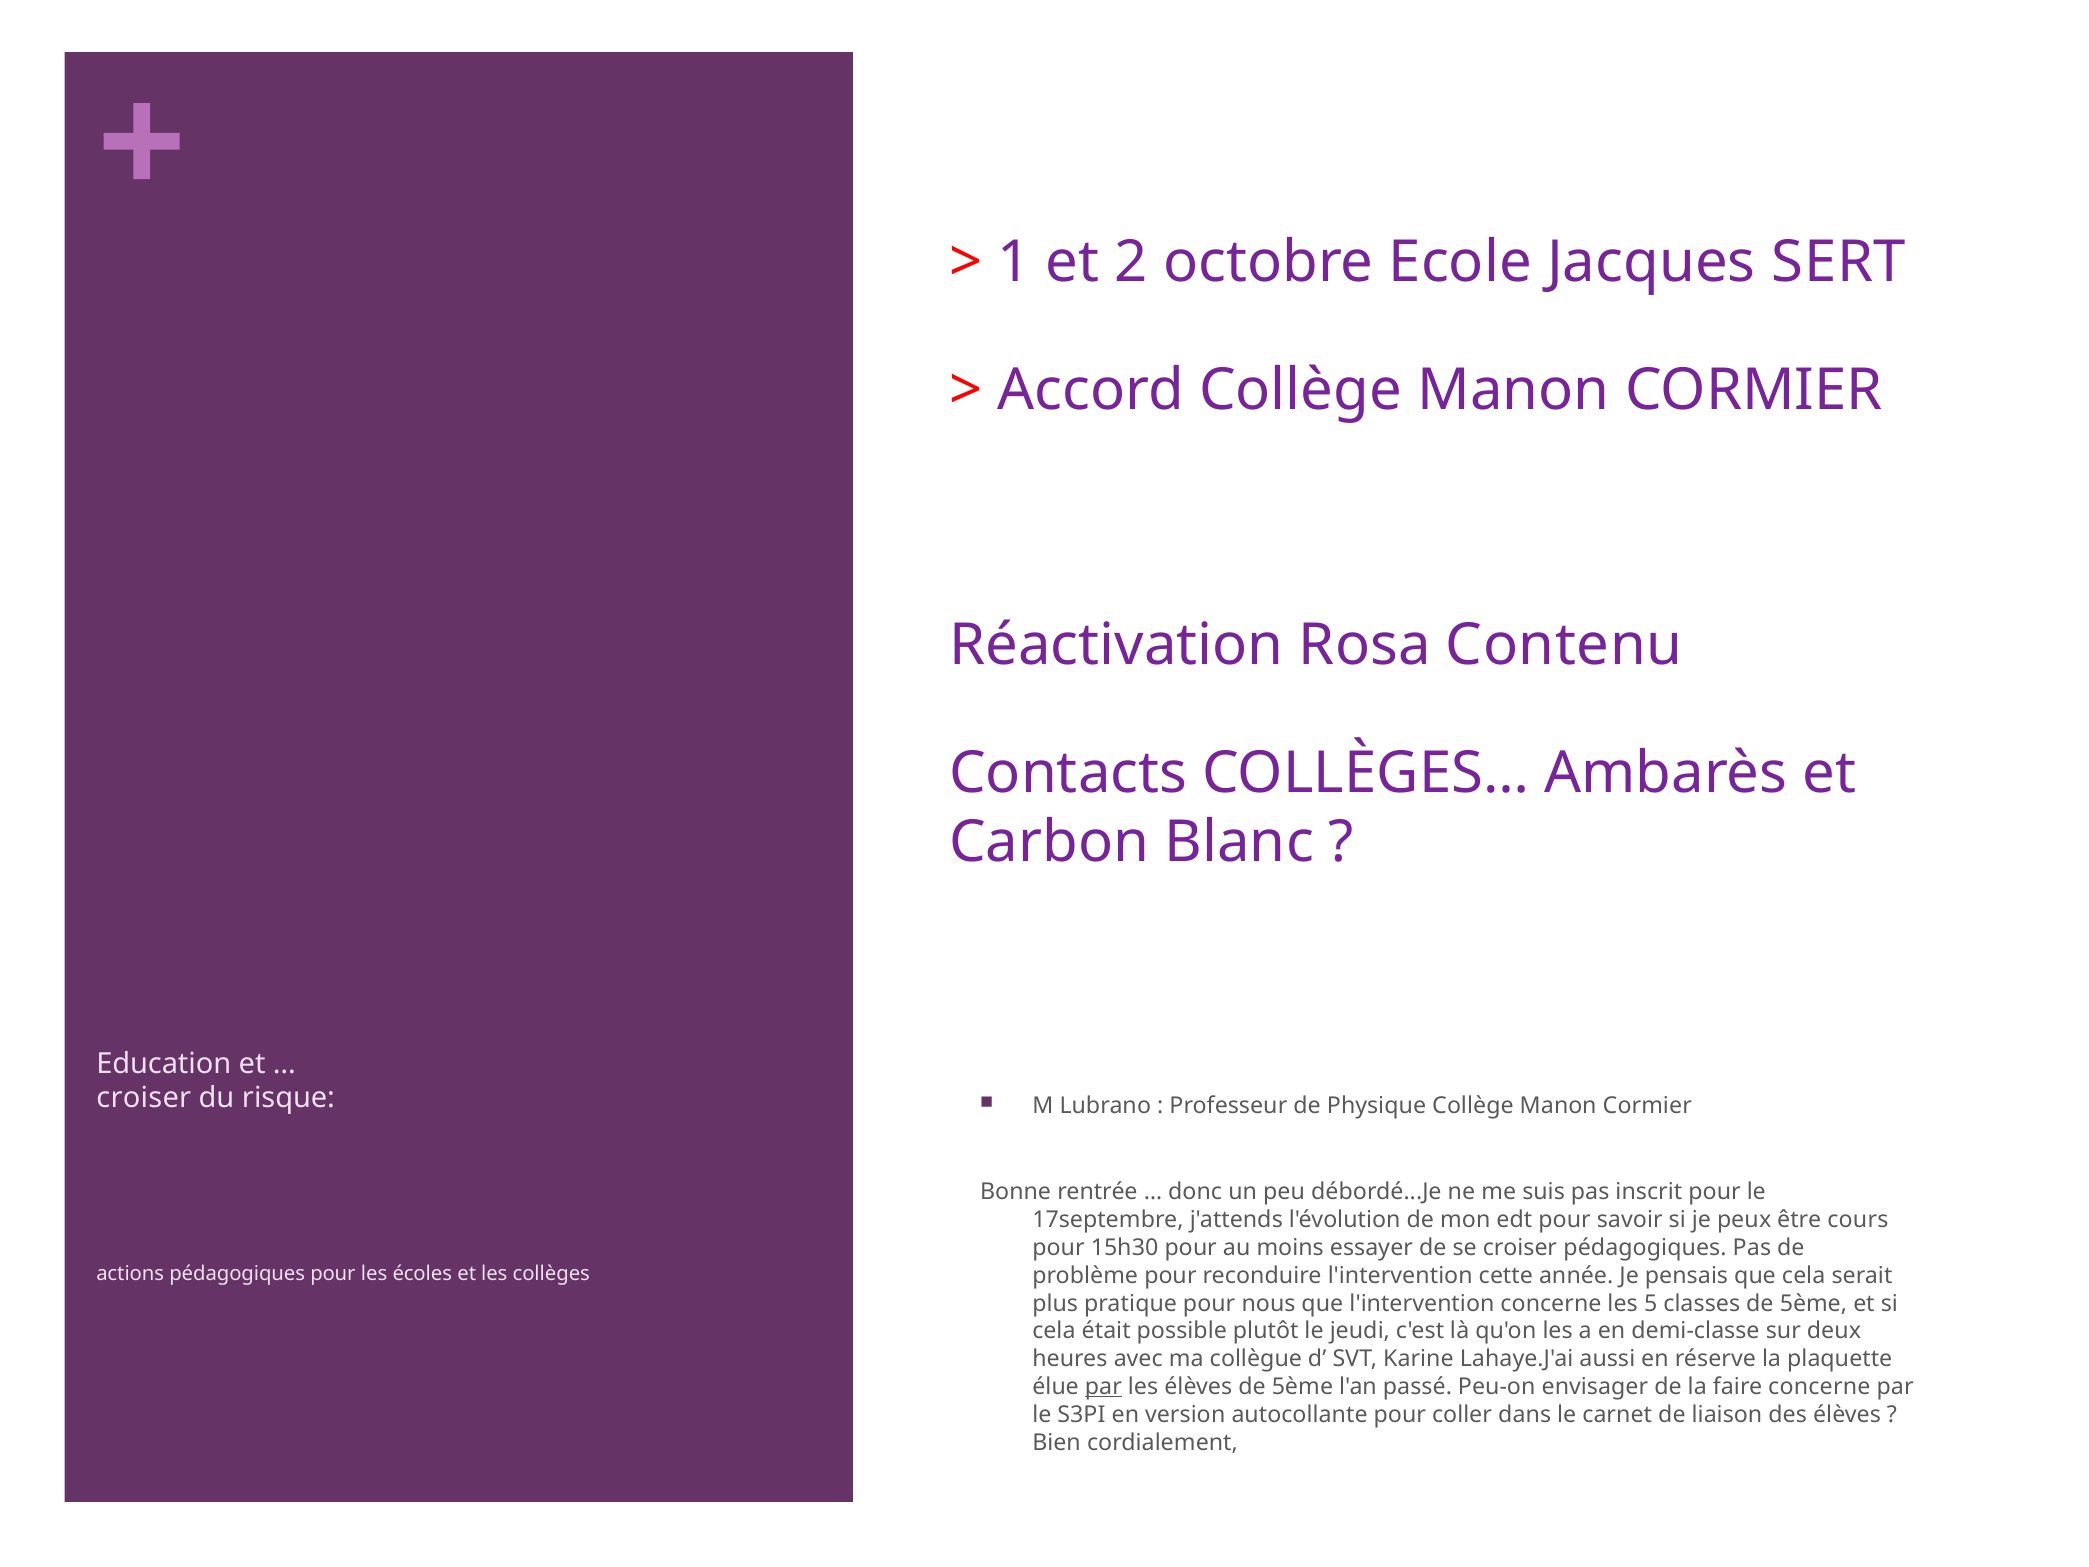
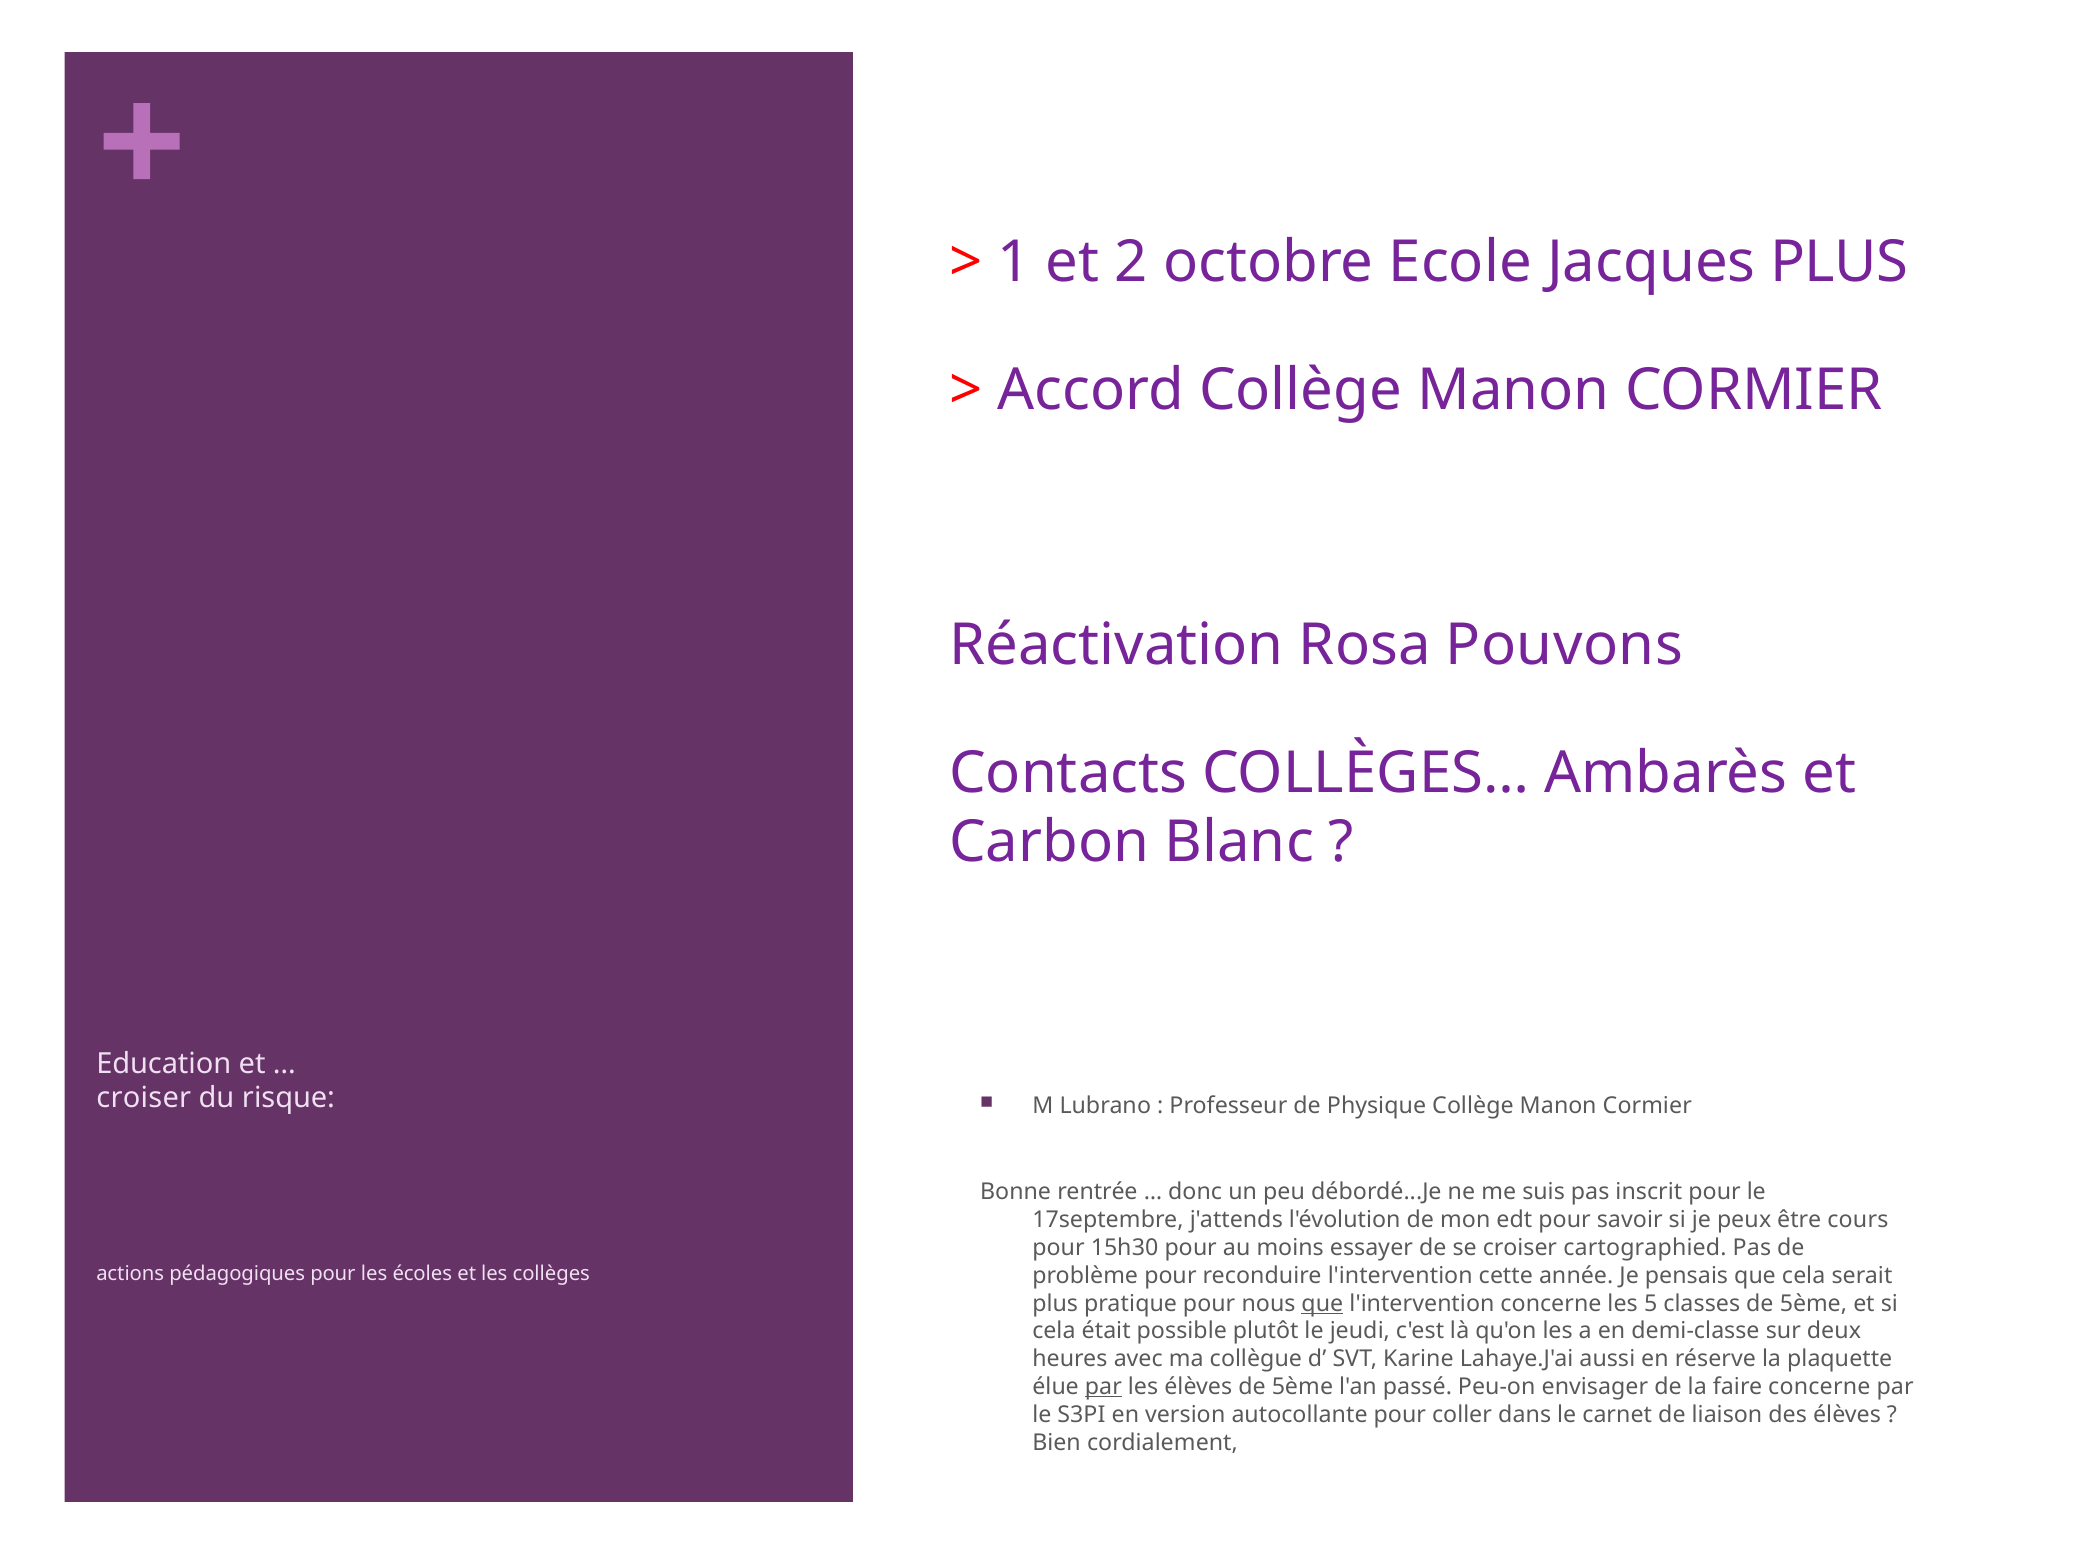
Jacques SERT: SERT -> PLUS
Contenu: Contenu -> Pouvons
croiser pédagogiques: pédagogiques -> cartographied
que at (1322, 1303) underline: none -> present
